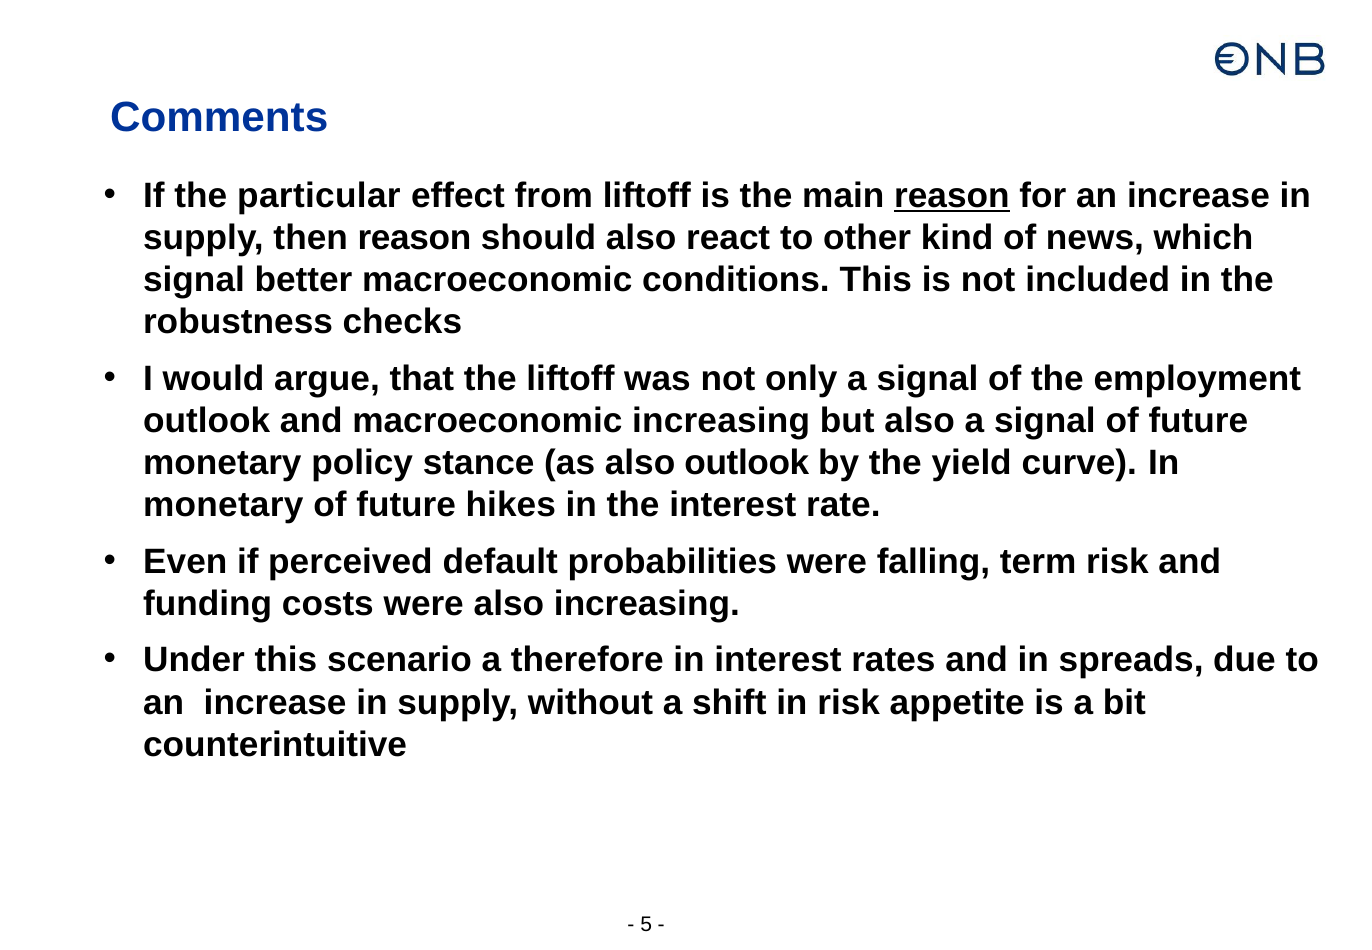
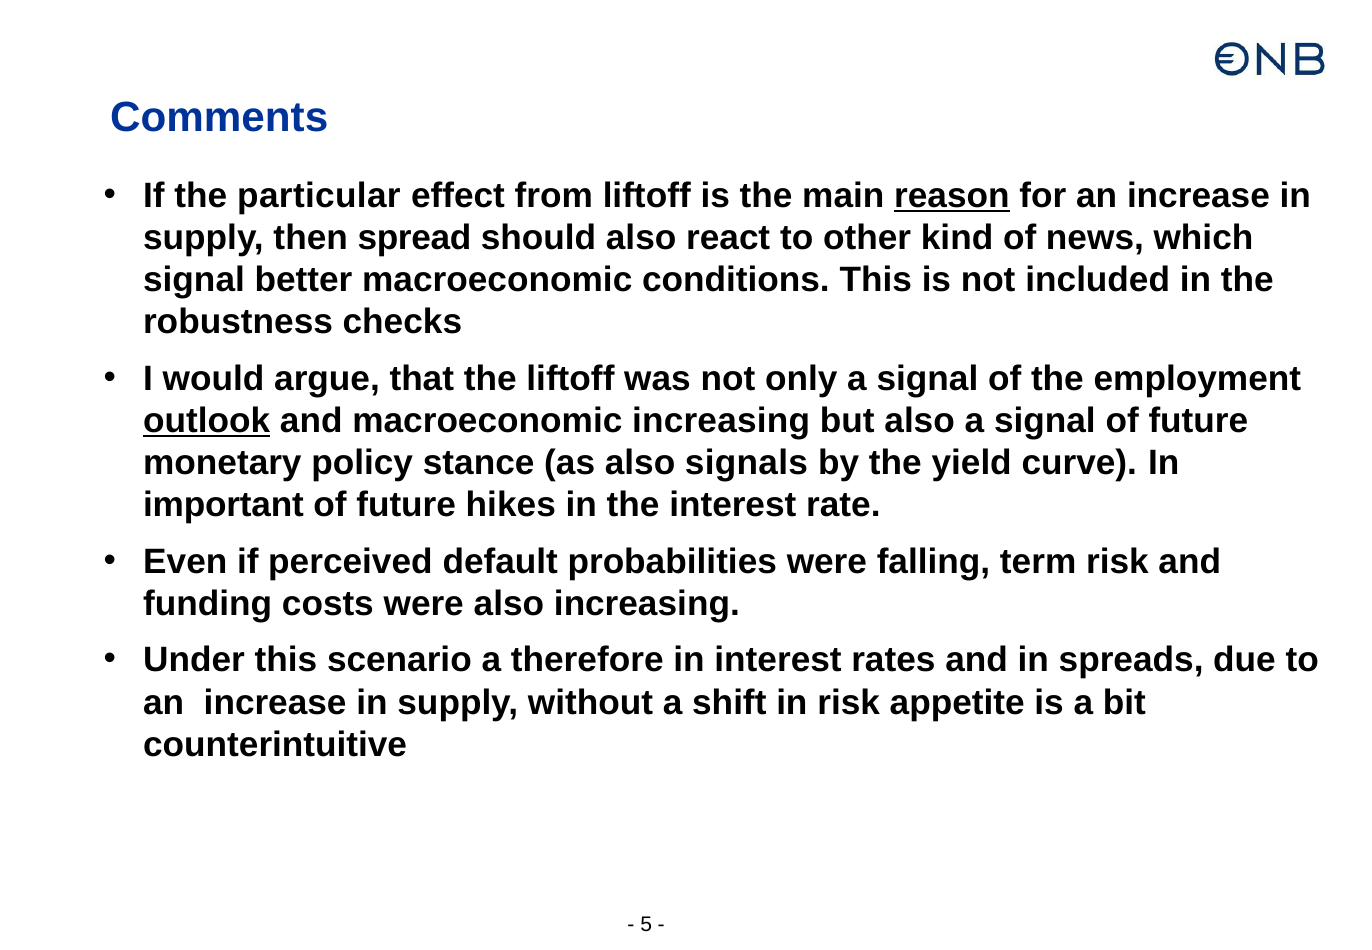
then reason: reason -> spread
outlook at (207, 421) underline: none -> present
also outlook: outlook -> signals
monetary at (223, 505): monetary -> important
